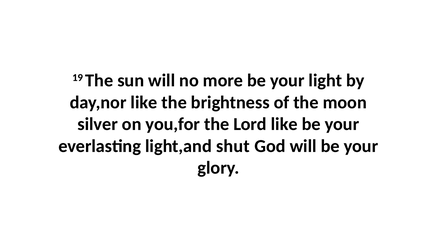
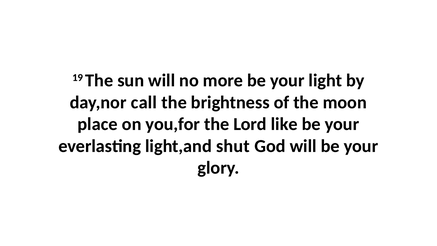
day,nor like: like -> call
silver: silver -> place
